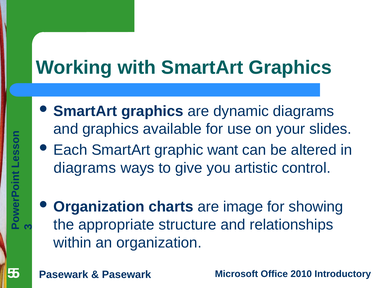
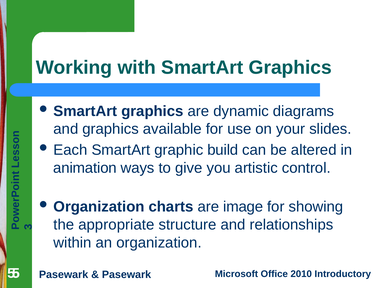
want: want -> build
diagrams at (85, 168): diagrams -> animation
